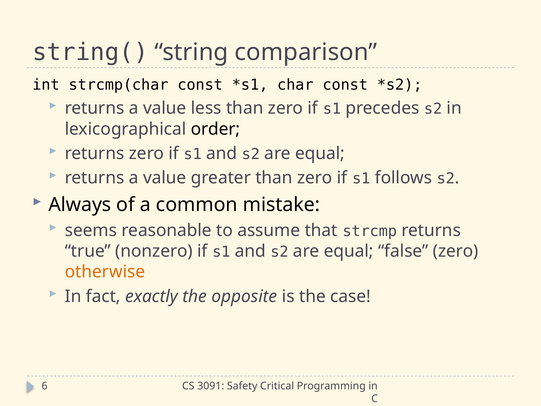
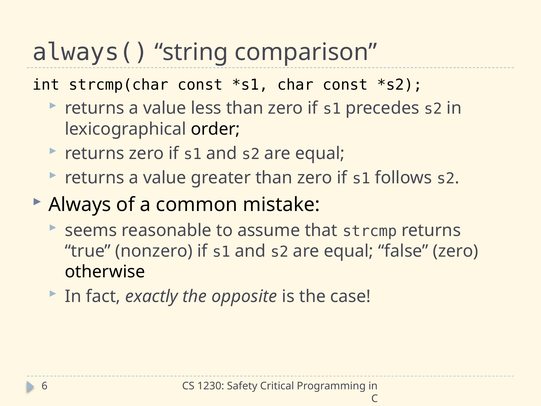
string(: string( -> always(
otherwise colour: orange -> black
3091: 3091 -> 1230
